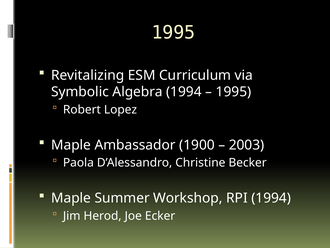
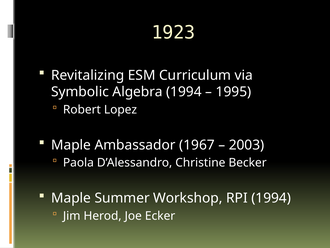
1995 at (173, 32): 1995 -> 1923
1900: 1900 -> 1967
